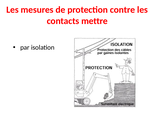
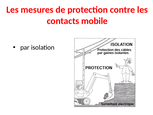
mettre: mettre -> mobile
